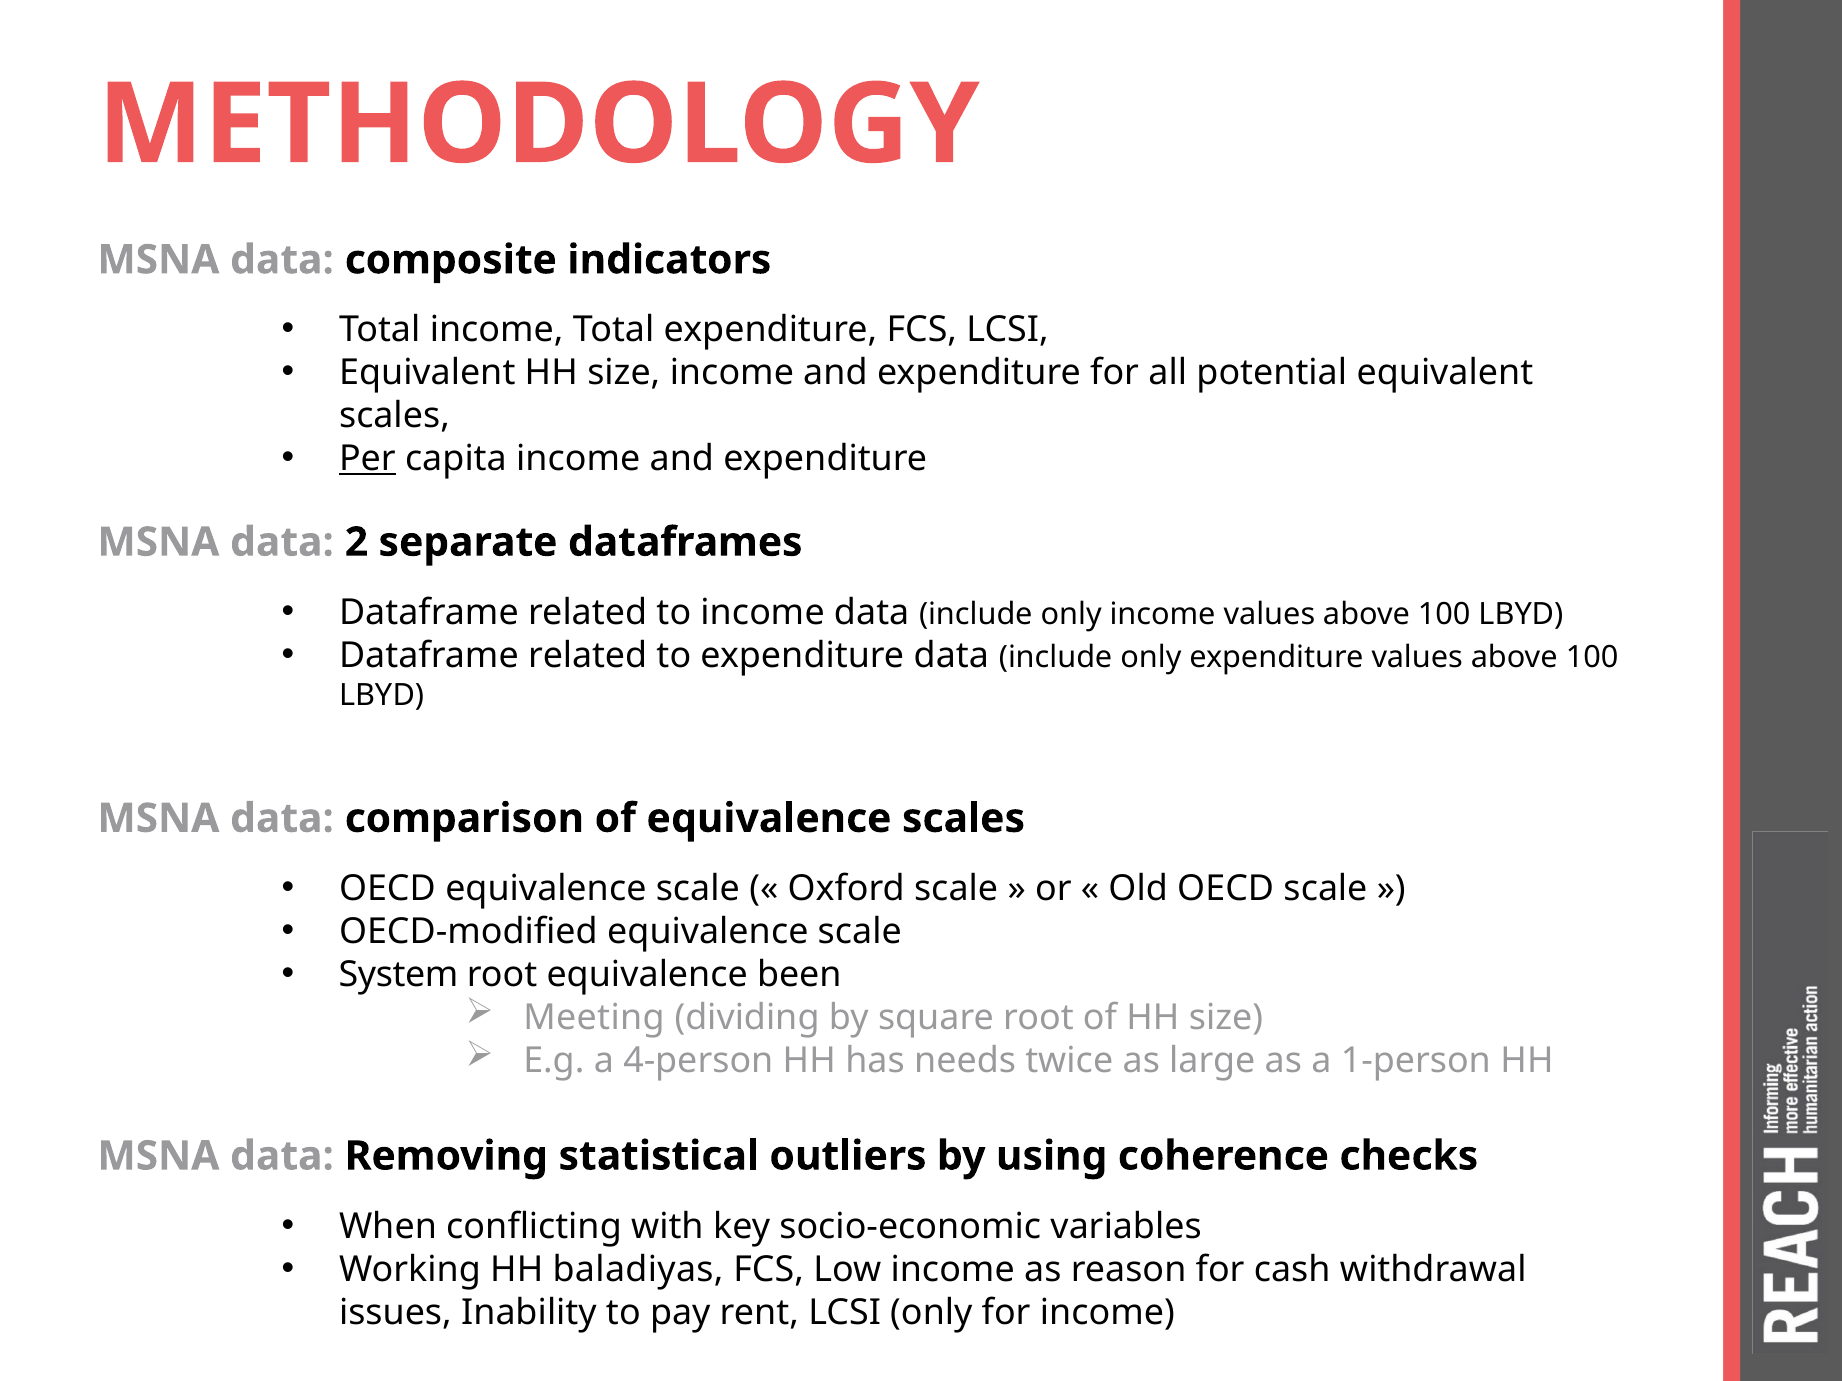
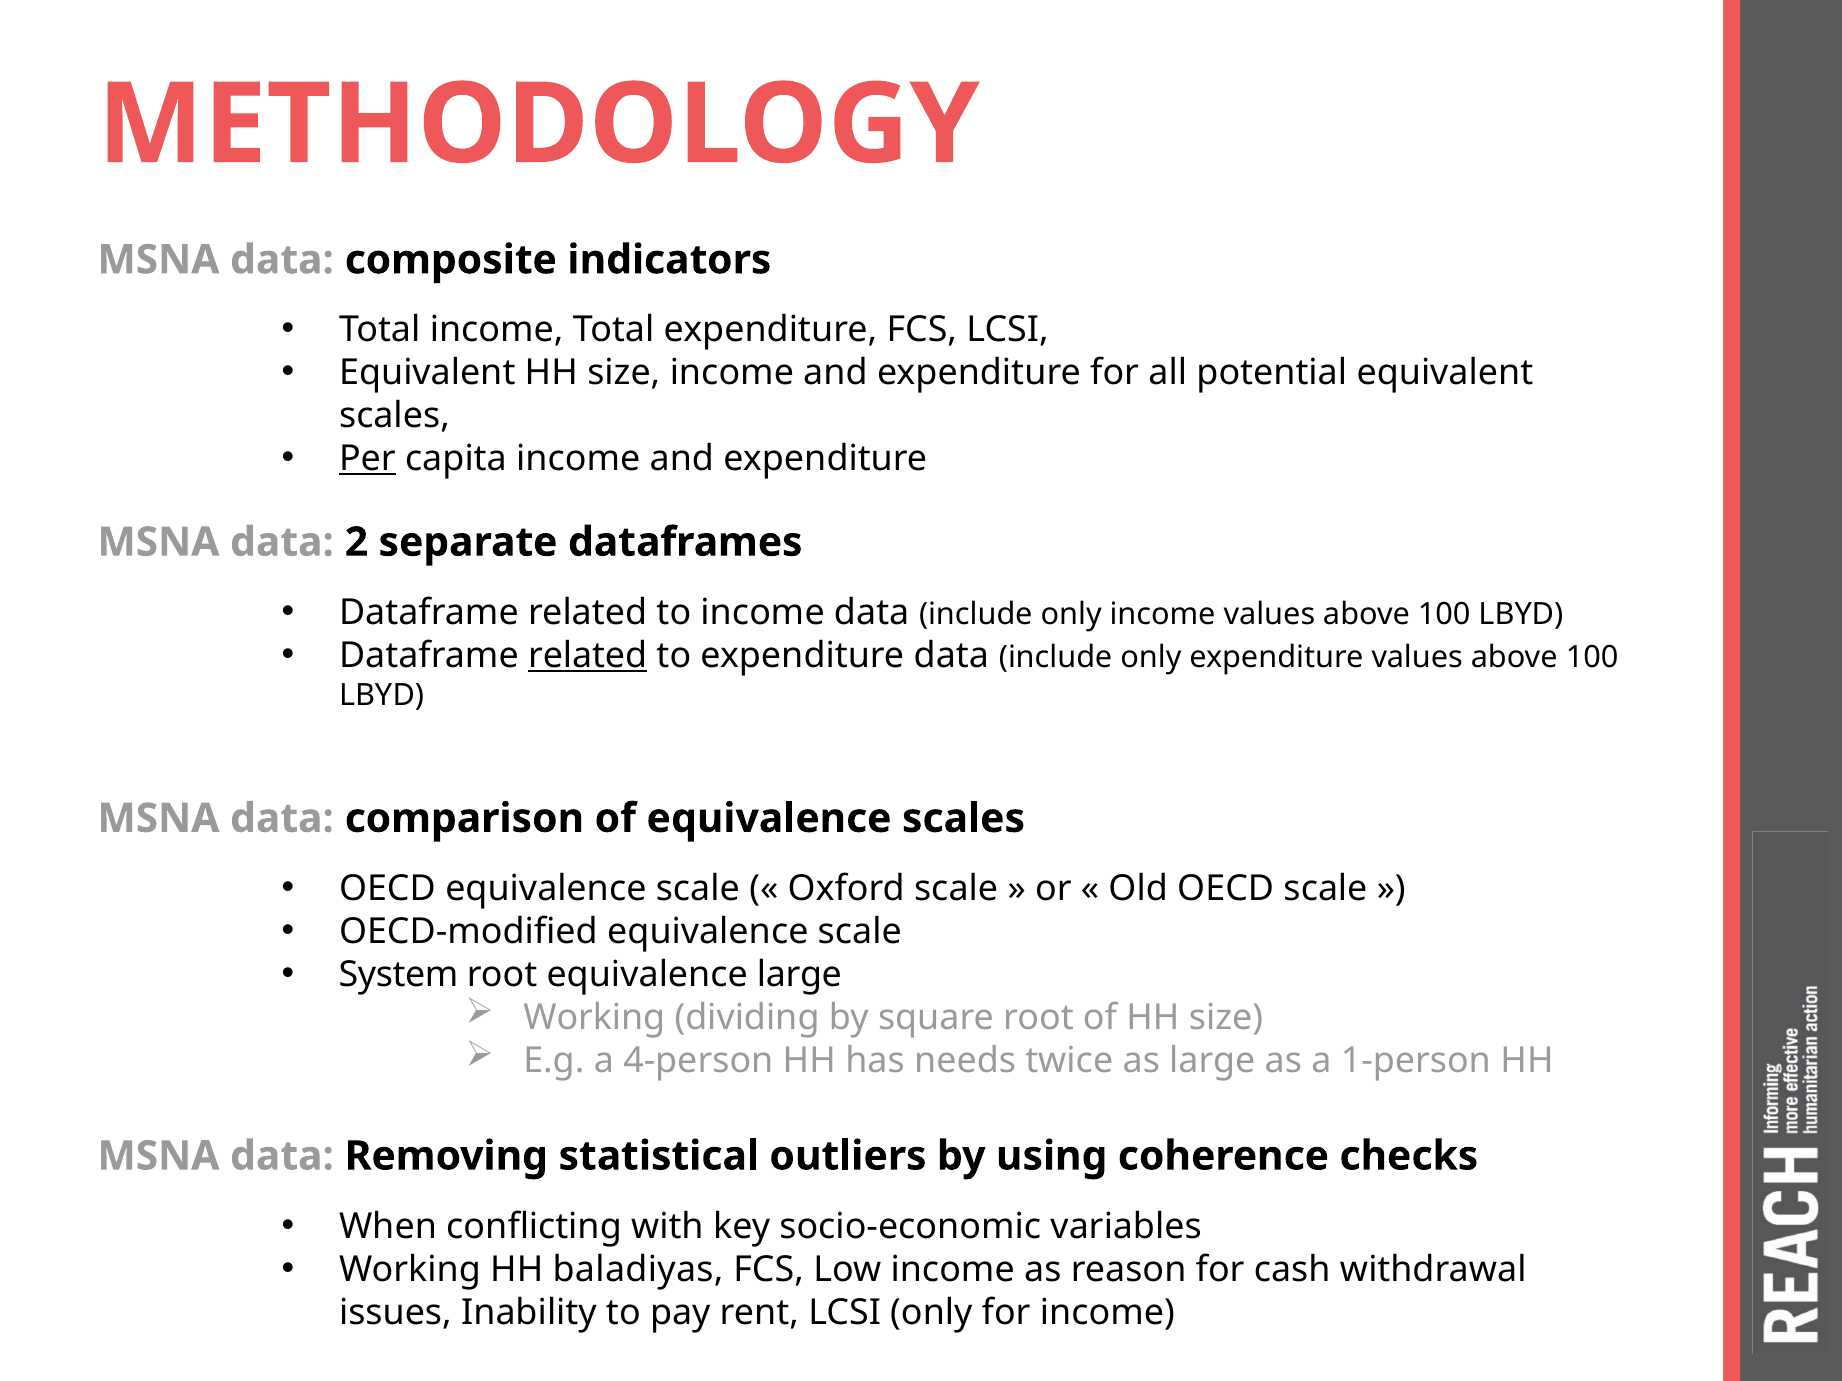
related at (588, 656) underline: none -> present
equivalence been: been -> large
Meeting at (594, 1018): Meeting -> Working
